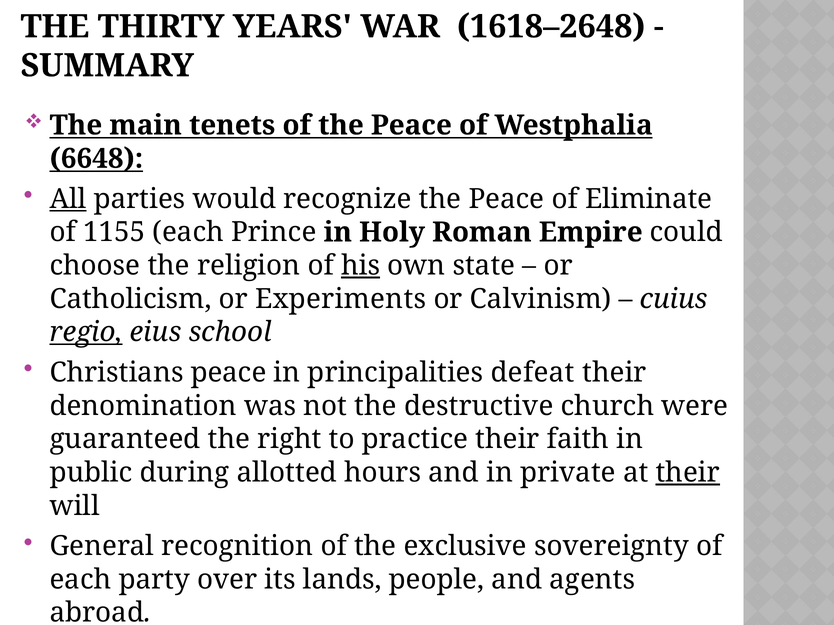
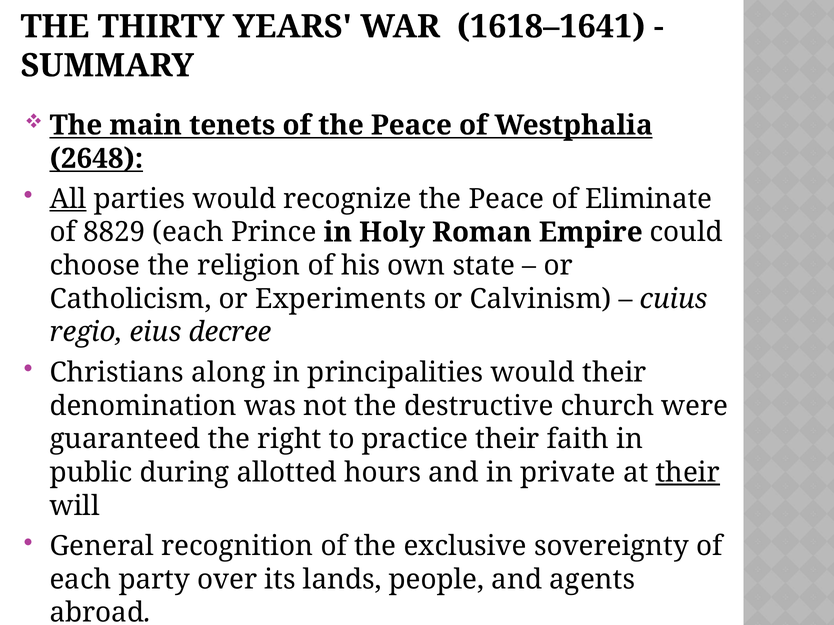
1618–2648: 1618–2648 -> 1618–1641
6648: 6648 -> 2648
1155: 1155 -> 8829
his underline: present -> none
regio underline: present -> none
school: school -> decree
Christians peace: peace -> along
principalities defeat: defeat -> would
